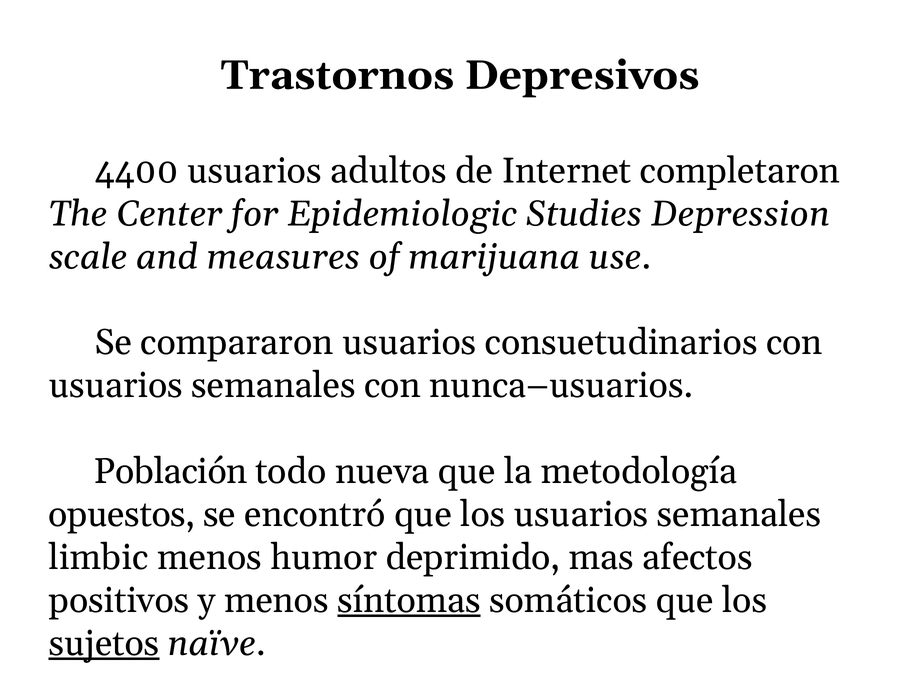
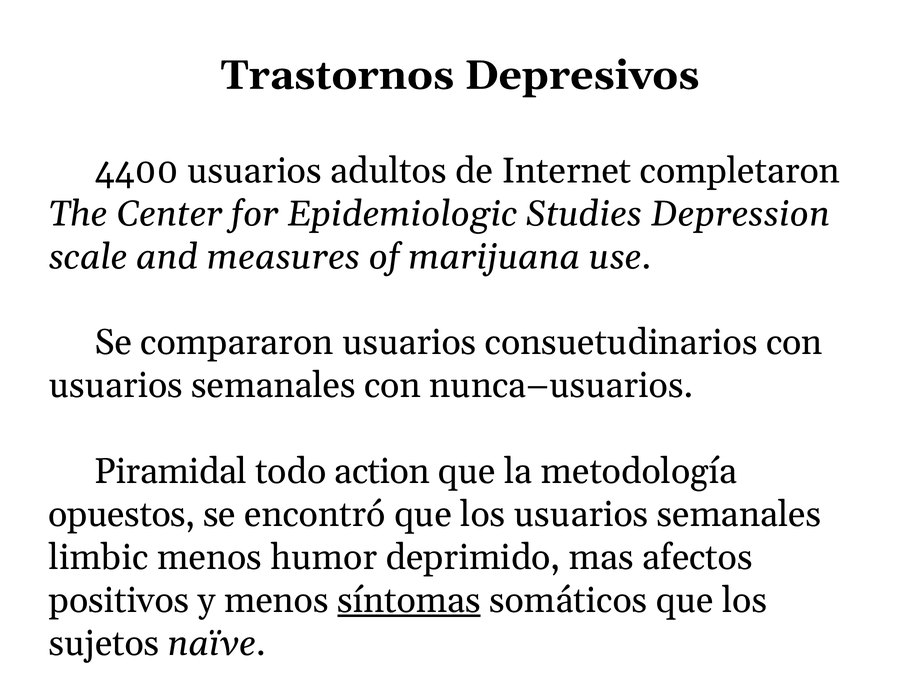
Población: Población -> Piramidal
nueva: nueva -> action
sujetos underline: present -> none
